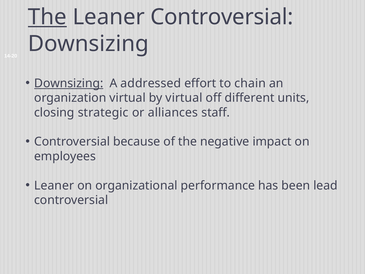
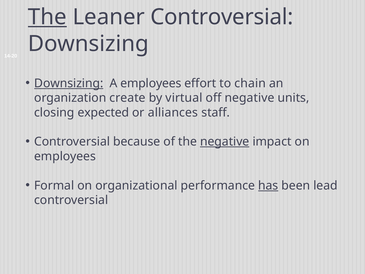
A addressed: addressed -> employees
organization virtual: virtual -> create
off different: different -> negative
strategic: strategic -> expected
negative at (225, 142) underline: none -> present
Leaner at (54, 185): Leaner -> Formal
has underline: none -> present
